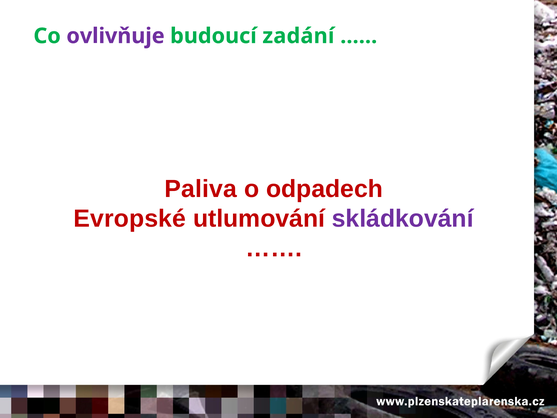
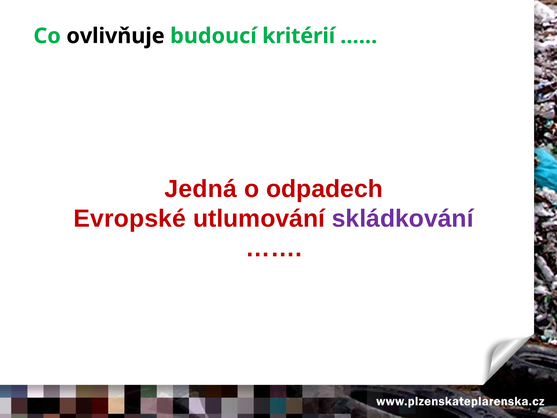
ovlivňuje colour: purple -> black
zadání: zadání -> kritérií
Paliva: Paliva -> Jedná
